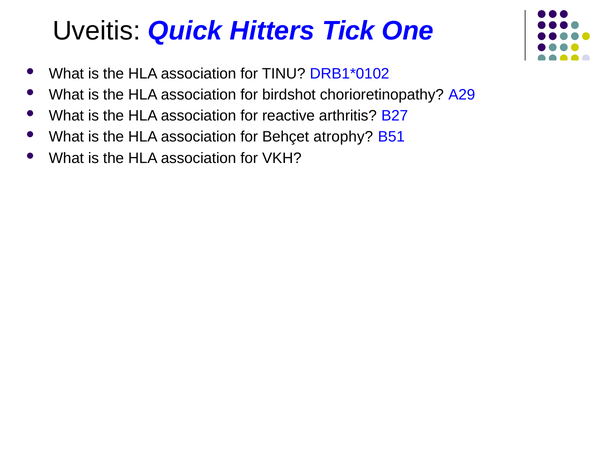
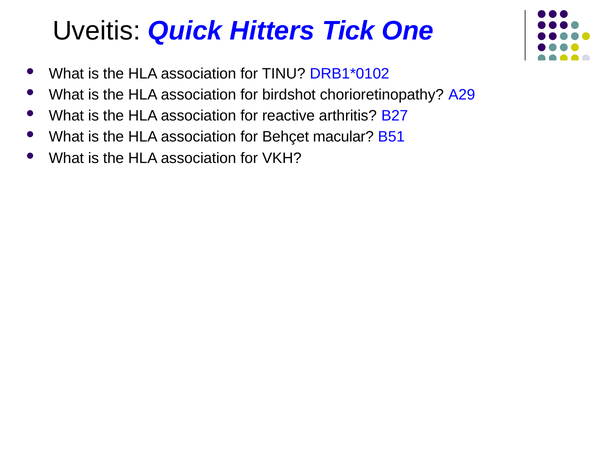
atrophy: atrophy -> macular
